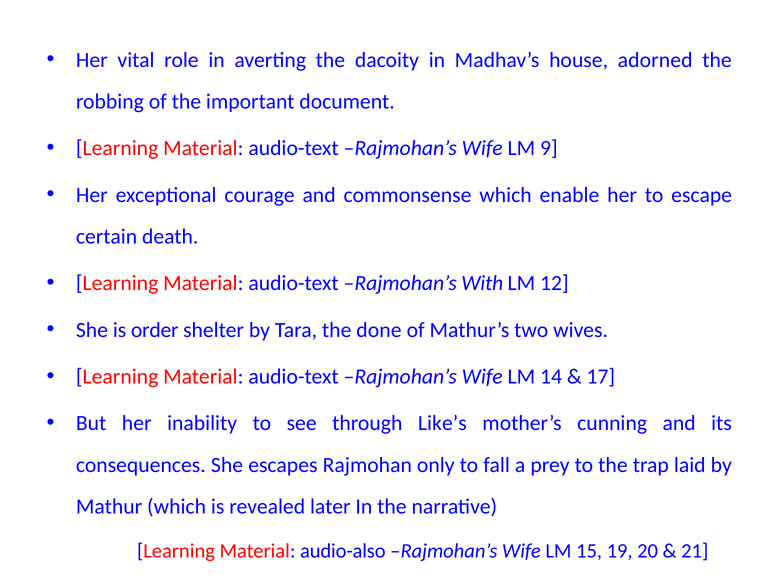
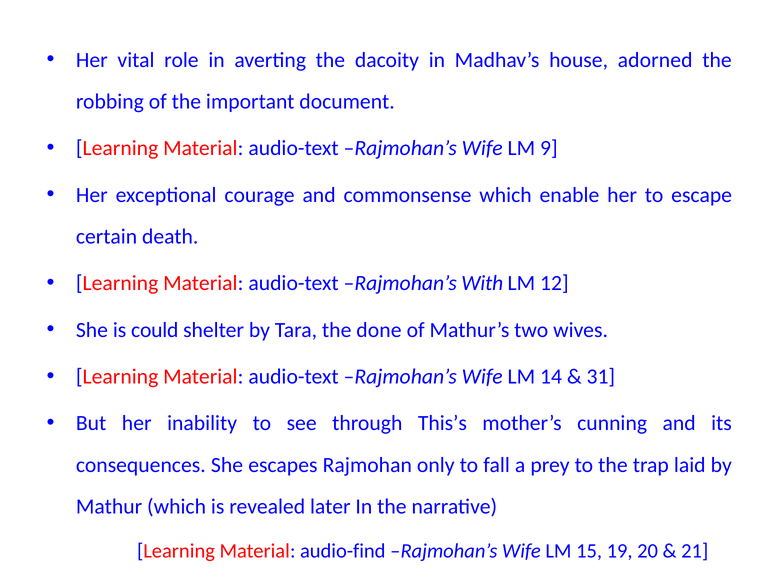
order: order -> could
17: 17 -> 31
Like’s: Like’s -> This’s
audio-also: audio-also -> audio-find
